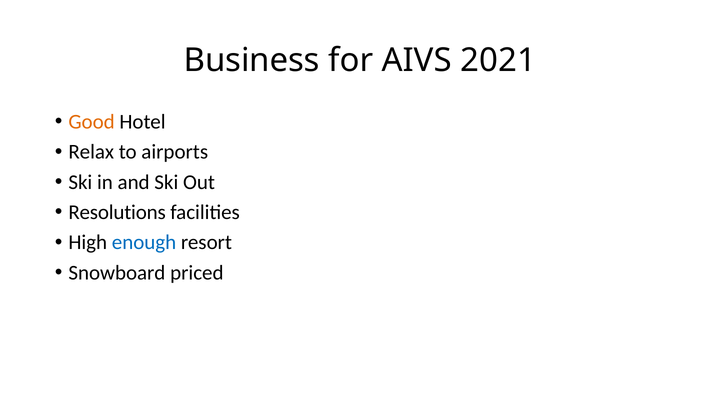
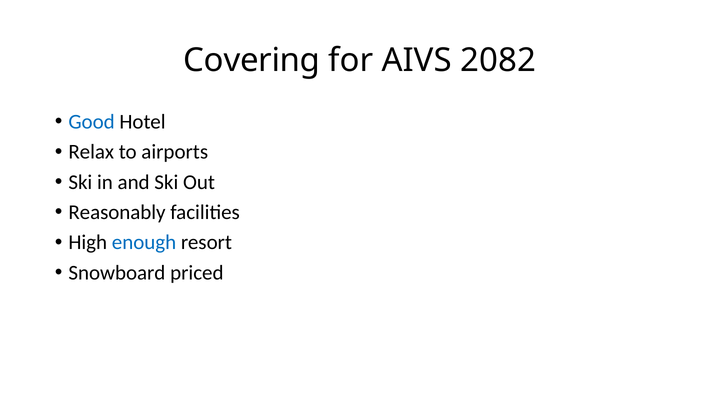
Business: Business -> Covering
2021: 2021 -> 2082
Good colour: orange -> blue
Resolutions: Resolutions -> Reasonably
